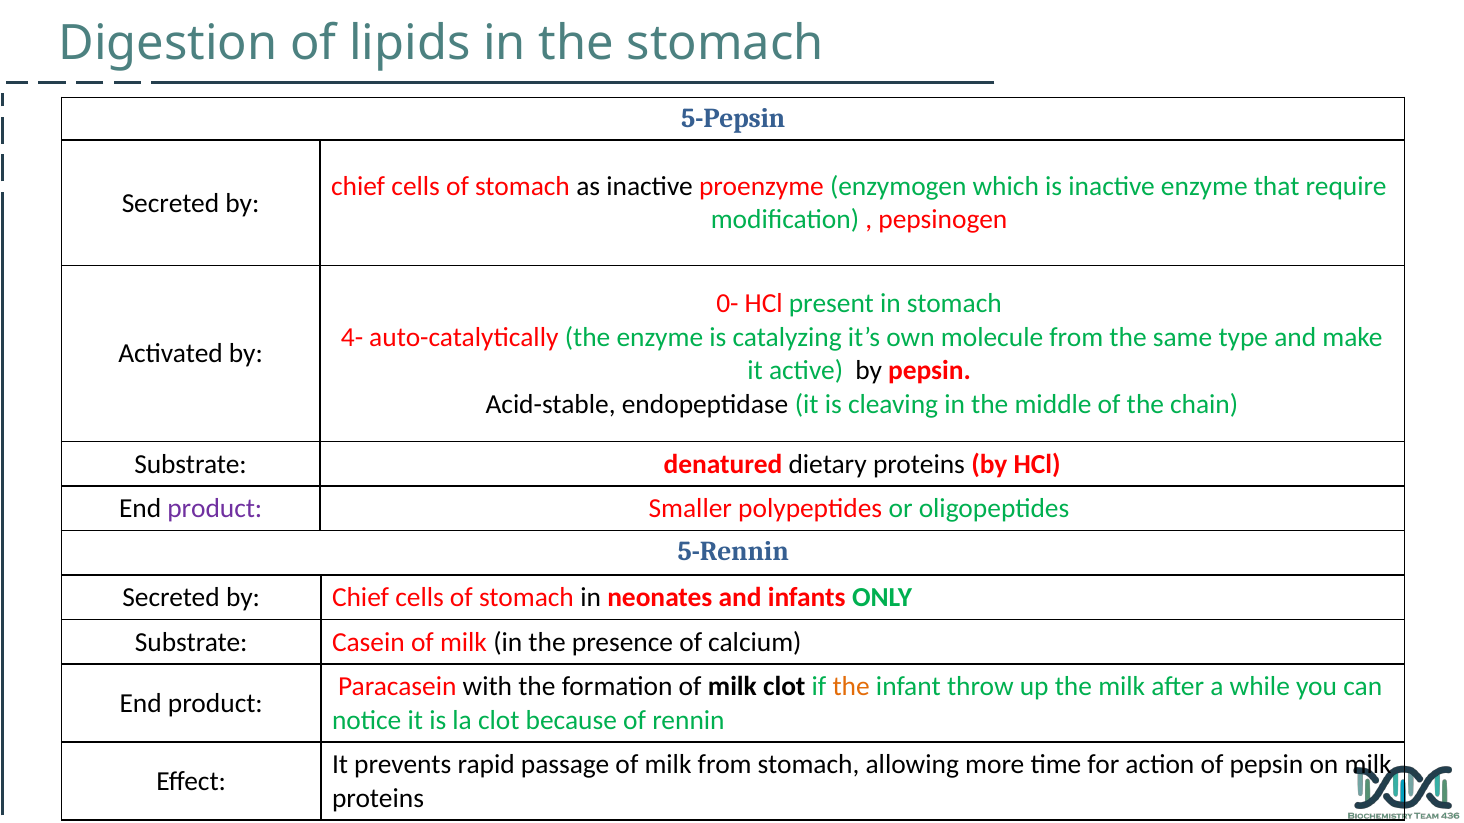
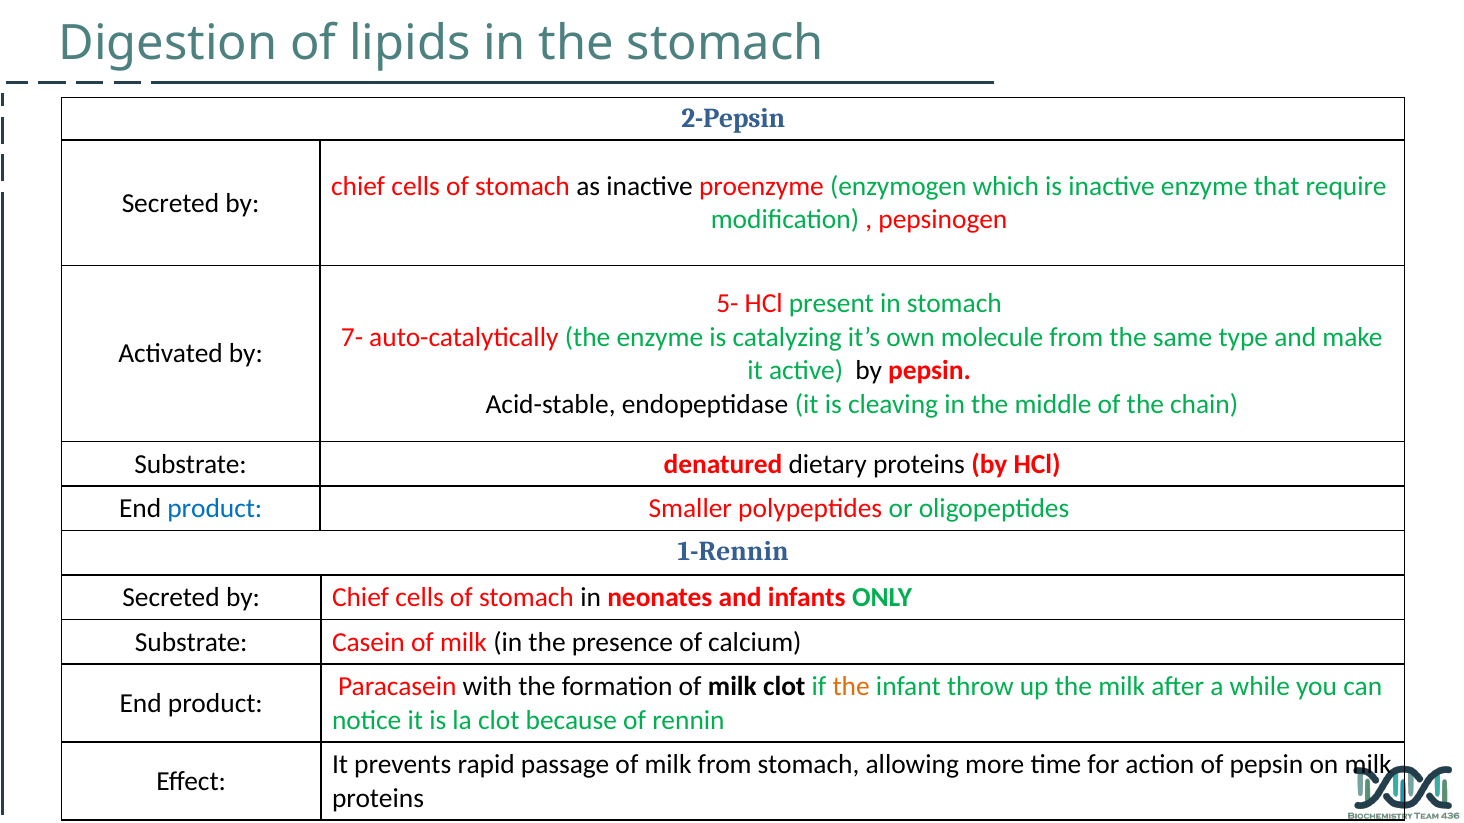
5-Pepsin: 5-Pepsin -> 2-Pepsin
0-: 0- -> 5-
4-: 4- -> 7-
product at (215, 509) colour: purple -> blue
5-Rennin: 5-Rennin -> 1-Rennin
